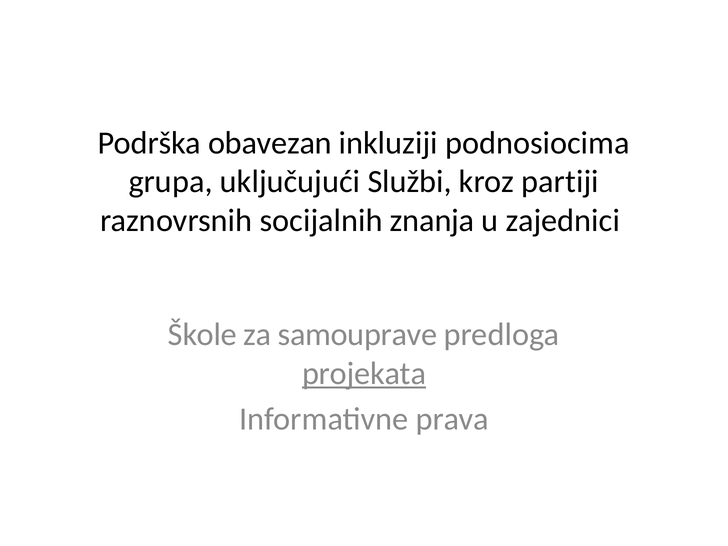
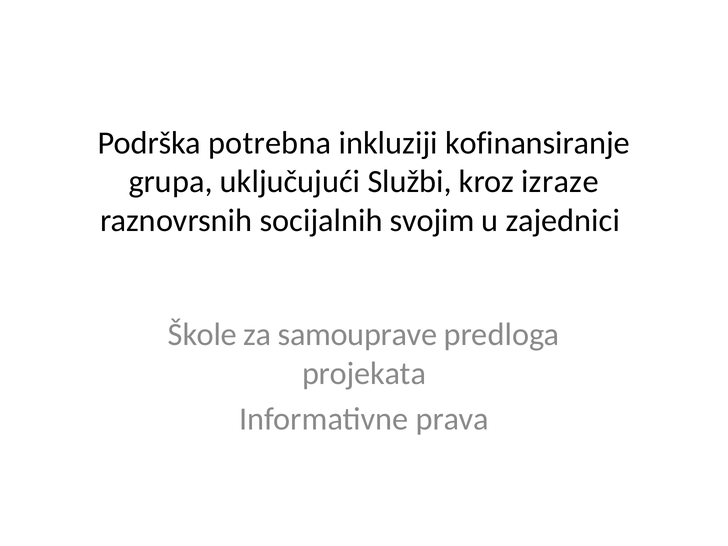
obavezan: obavezan -> potrebna
podnosiocima: podnosiocima -> kofinansiranje
partiji: partiji -> izraze
znanja: znanja -> svojim
projekata underline: present -> none
